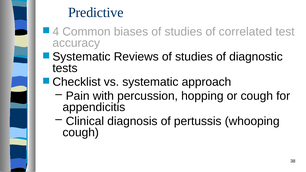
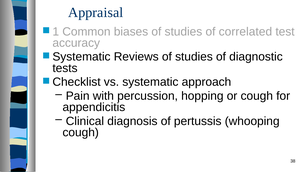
Predictive: Predictive -> Appraisal
4: 4 -> 1
